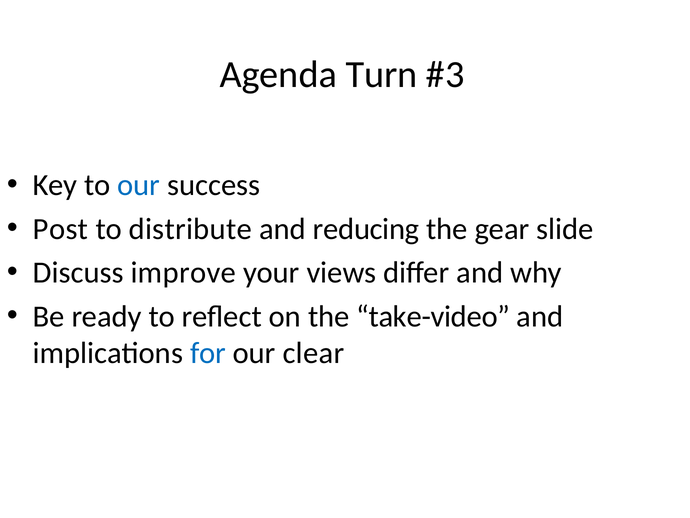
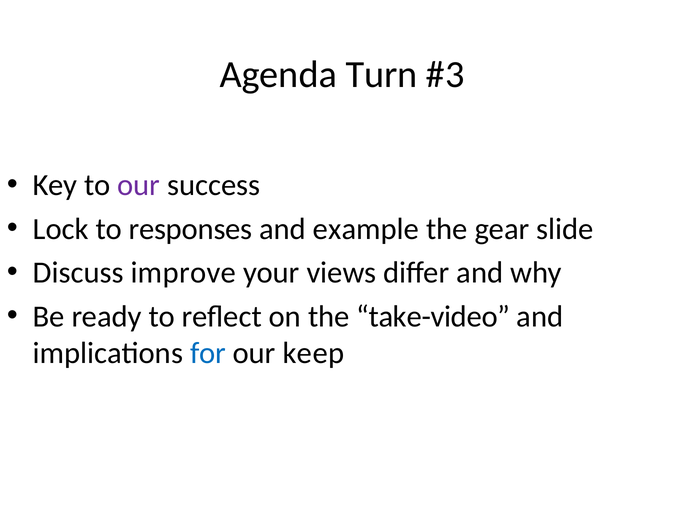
our at (139, 185) colour: blue -> purple
Post: Post -> Lock
distribute: distribute -> responses
reducing: reducing -> example
clear: clear -> keep
